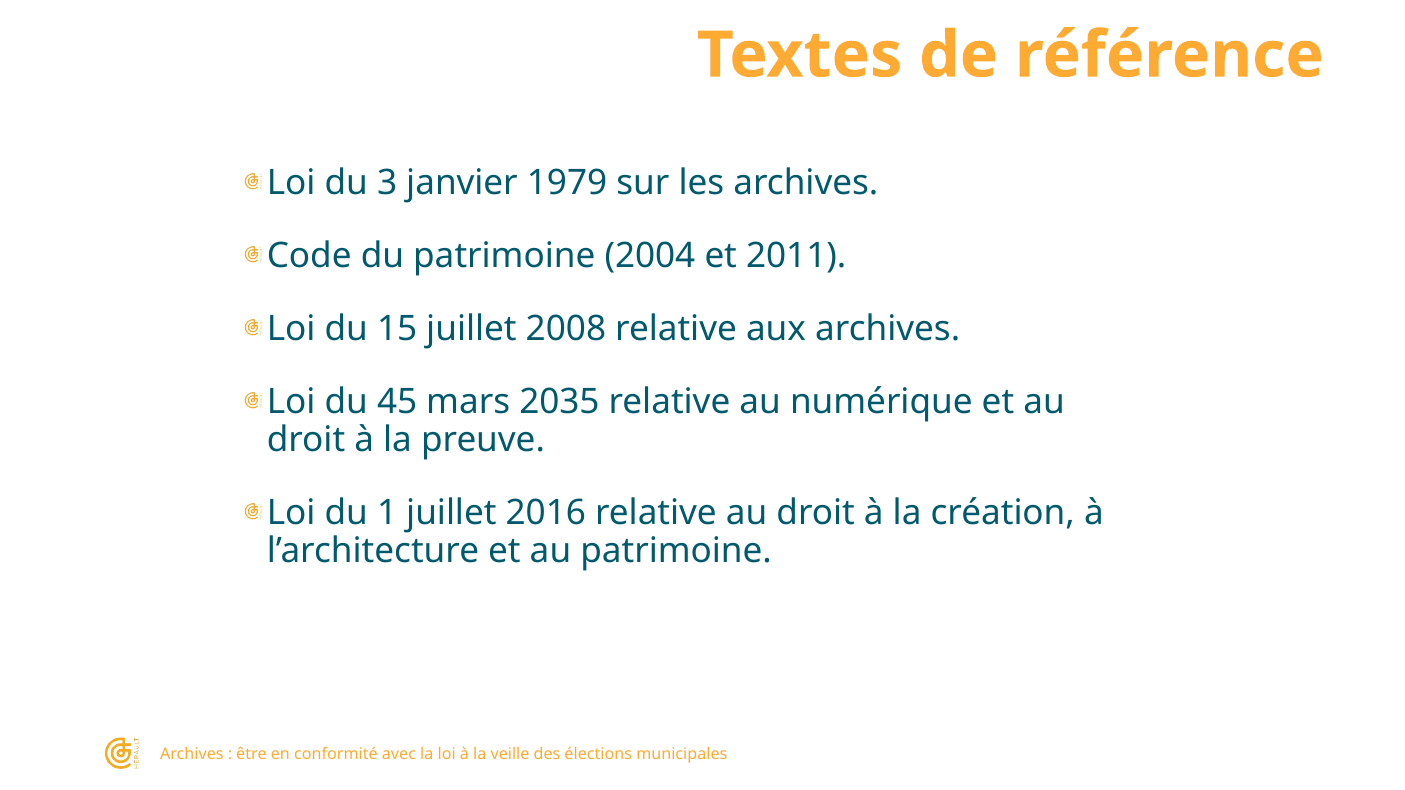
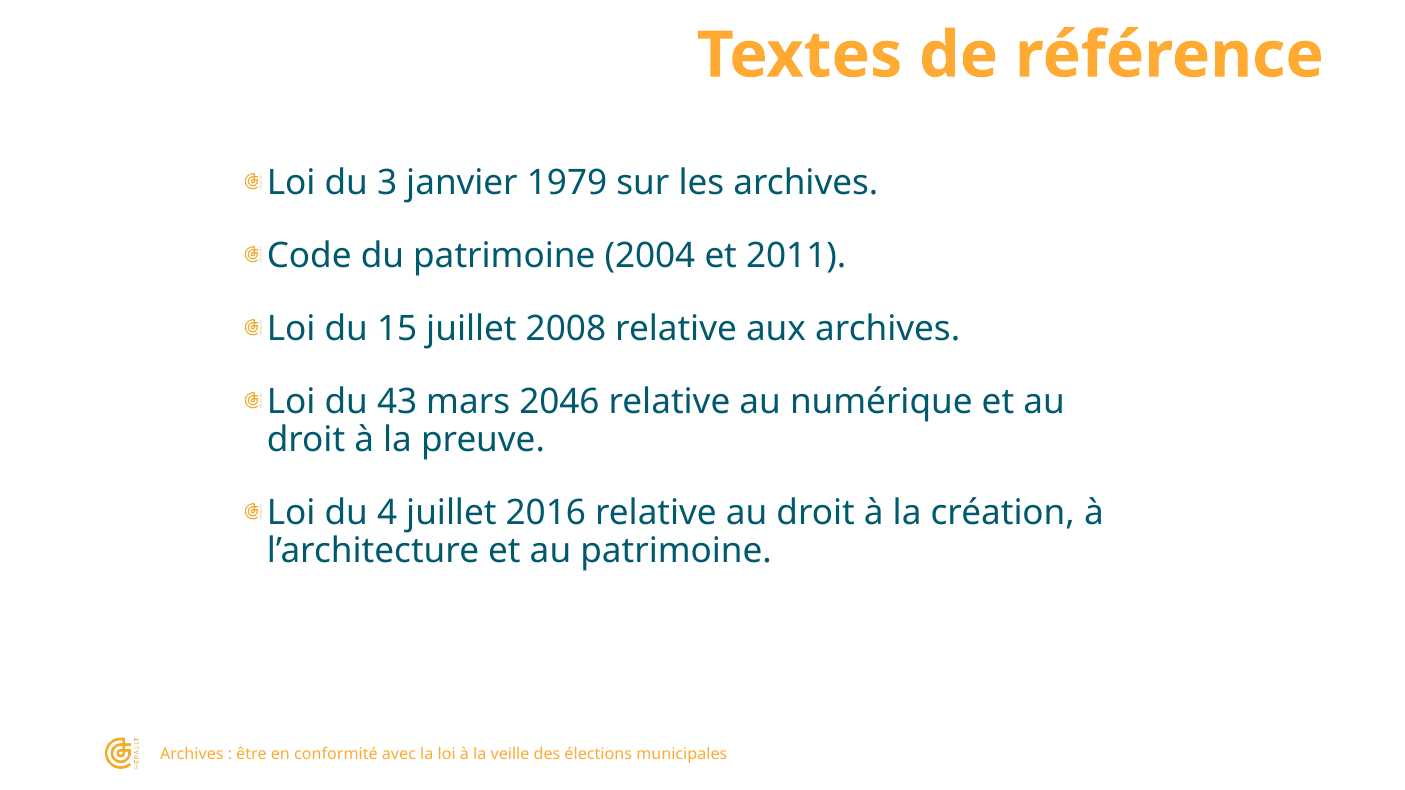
45: 45 -> 43
2035: 2035 -> 2046
1: 1 -> 4
